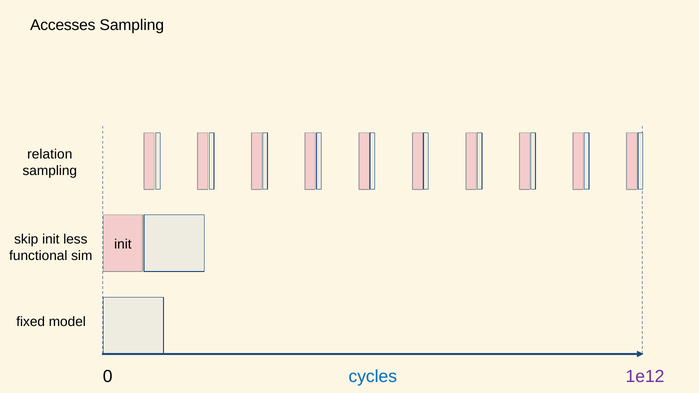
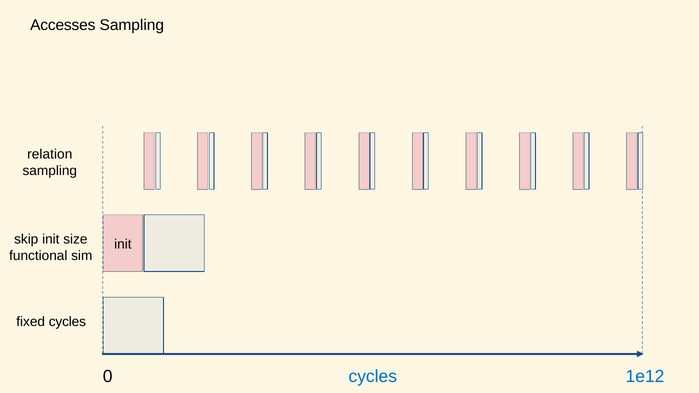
less: less -> size
fixed model: model -> cycles
1e12 colour: purple -> blue
